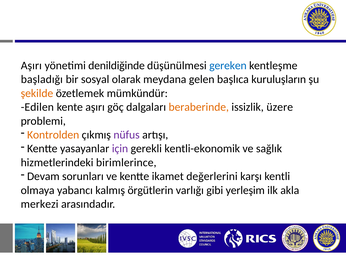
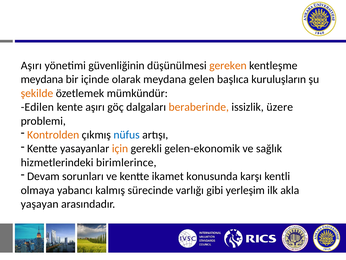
denildiğinde: denildiğinde -> güvenliğinin
gereken colour: blue -> orange
başladığı at (42, 79): başladığı -> meydana
sosyal: sosyal -> içinde
nüfus colour: purple -> blue
için colour: purple -> orange
kentli-ekonomik: kentli-ekonomik -> gelen-ekonomik
değerlerini: değerlerini -> konusunda
örgütlerin: örgütlerin -> sürecinde
merkezi: merkezi -> yaşayan
